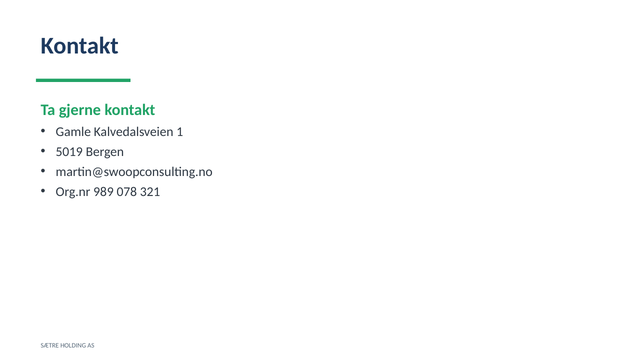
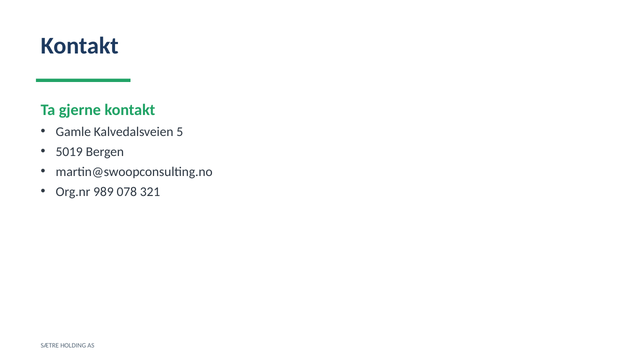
1: 1 -> 5
